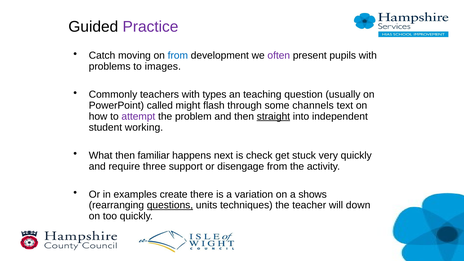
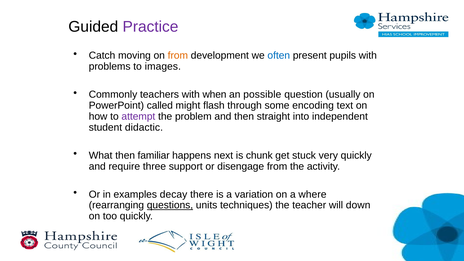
from at (178, 55) colour: blue -> orange
often colour: purple -> blue
types: types -> when
teaching: teaching -> possible
channels: channels -> encoding
straight underline: present -> none
working: working -> didactic
check: check -> chunk
create: create -> decay
shows: shows -> where
